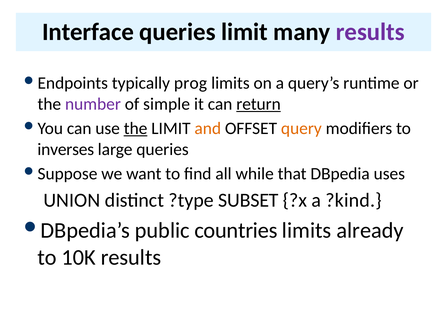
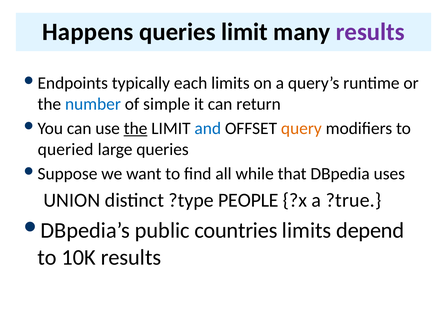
Interface: Interface -> Happens
prog: prog -> each
number colour: purple -> blue
return underline: present -> none
and colour: orange -> blue
inverses: inverses -> queried
SUBSET: SUBSET -> PEOPLE
?kind: ?kind -> ?true
already: already -> depend
